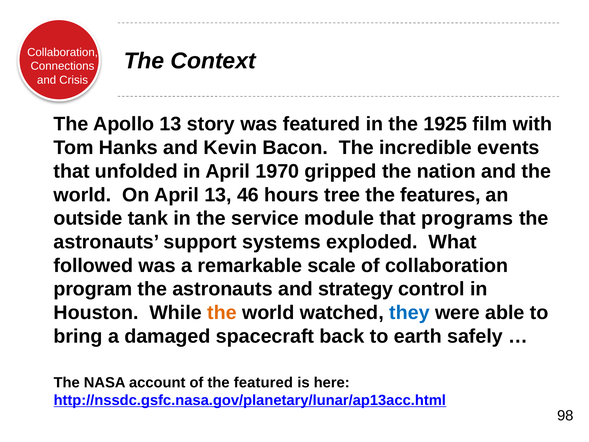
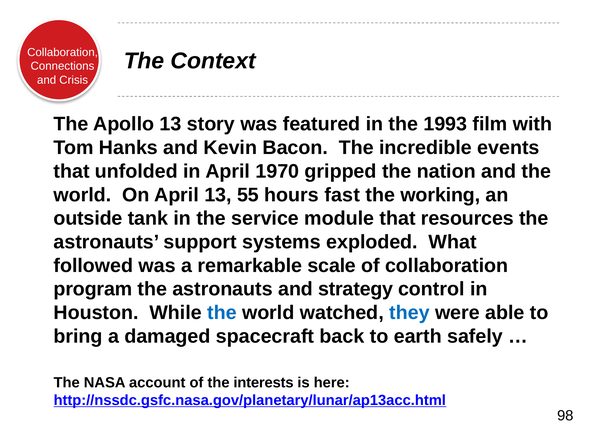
1925: 1925 -> 1993
46: 46 -> 55
tree: tree -> fast
features: features -> working
programs: programs -> resources
the at (222, 313) colour: orange -> blue
the featured: featured -> interests
